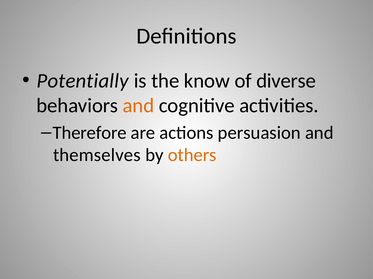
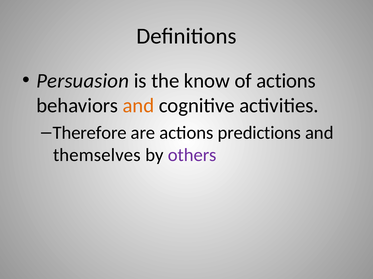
Potentially: Potentially -> Persuasion
of diverse: diverse -> actions
persuasion: persuasion -> predictions
others colour: orange -> purple
